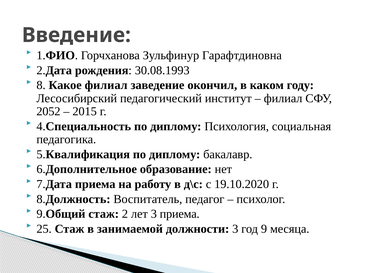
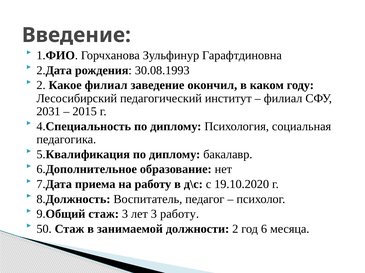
8 at (41, 85): 8 -> 2
2052: 2052 -> 2031
стаж 2: 2 -> 3
3 приема: приема -> работу
25: 25 -> 50
должности 3: 3 -> 2
9: 9 -> 6
